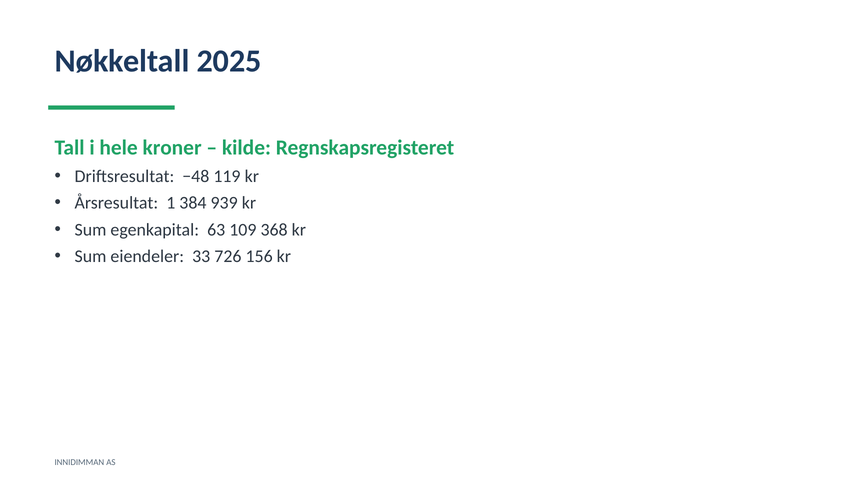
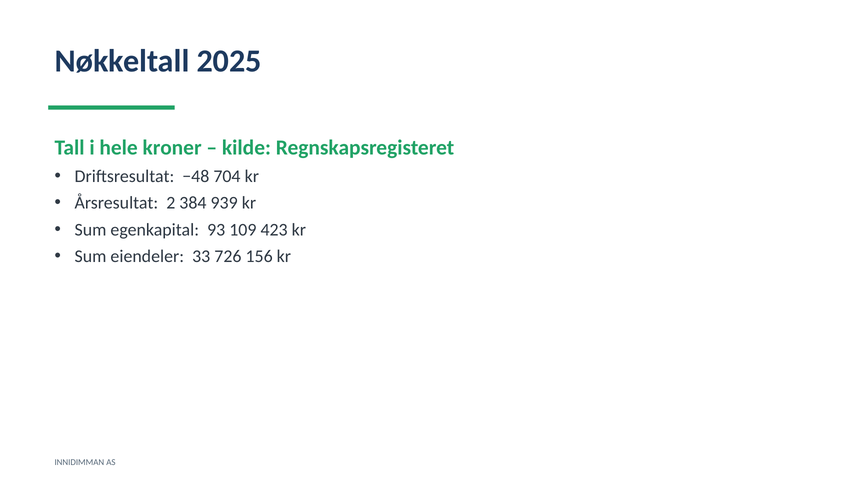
119: 119 -> 704
1: 1 -> 2
63: 63 -> 93
368: 368 -> 423
